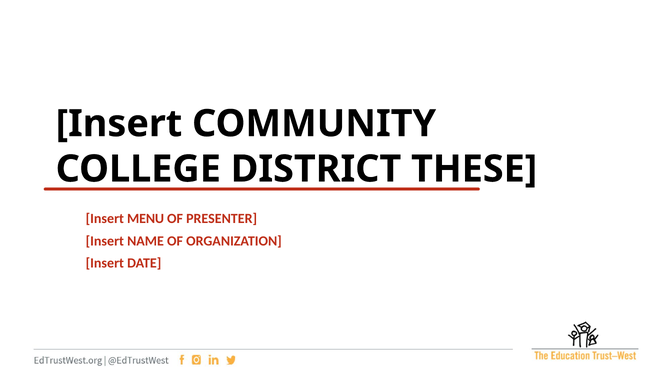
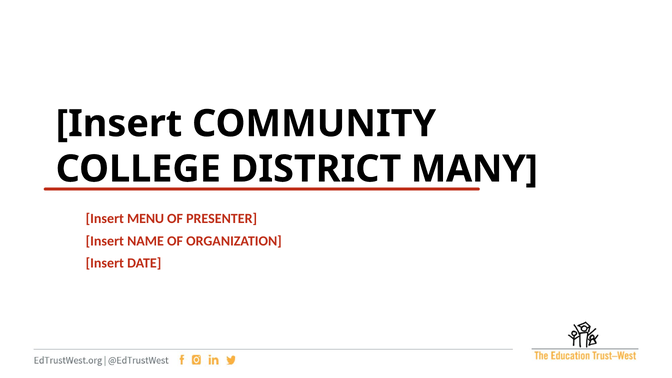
THESE: THESE -> MANY
